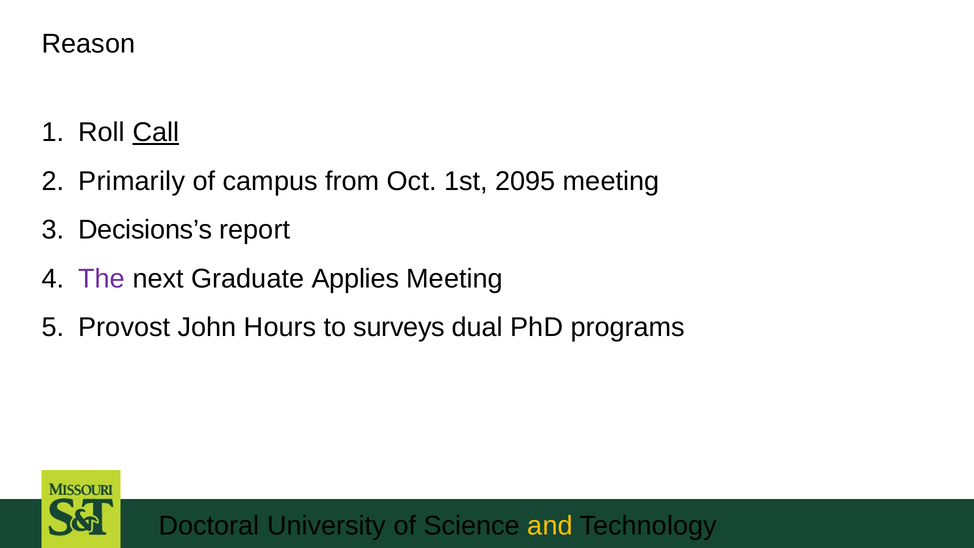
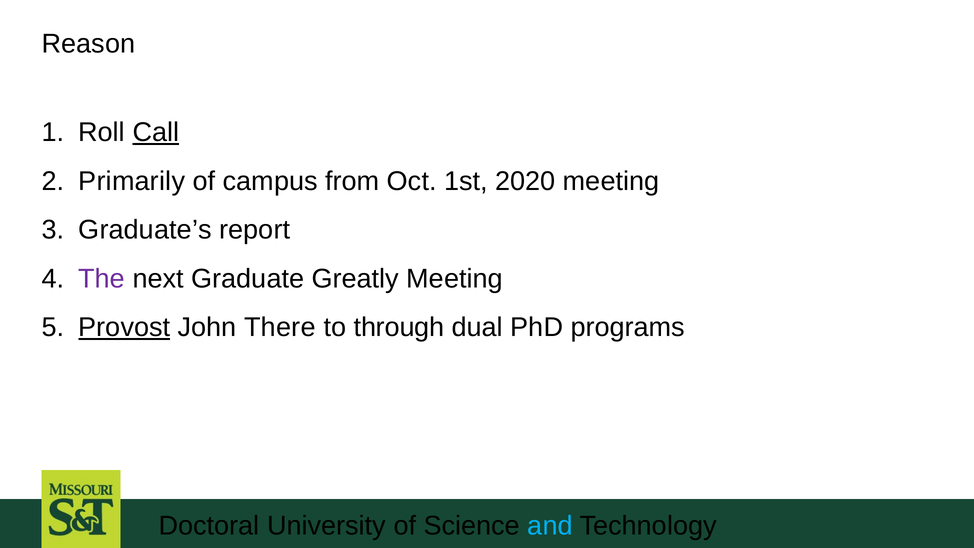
2095: 2095 -> 2020
Decisions’s: Decisions’s -> Graduate’s
Applies: Applies -> Greatly
Provost underline: none -> present
Hours: Hours -> There
surveys: surveys -> through
and colour: yellow -> light blue
